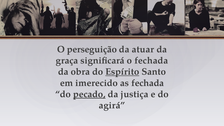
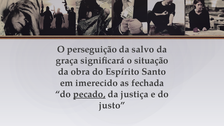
atuar: atuar -> salvo
o fechada: fechada -> situação
Espírito underline: present -> none
agirá: agirá -> justo
